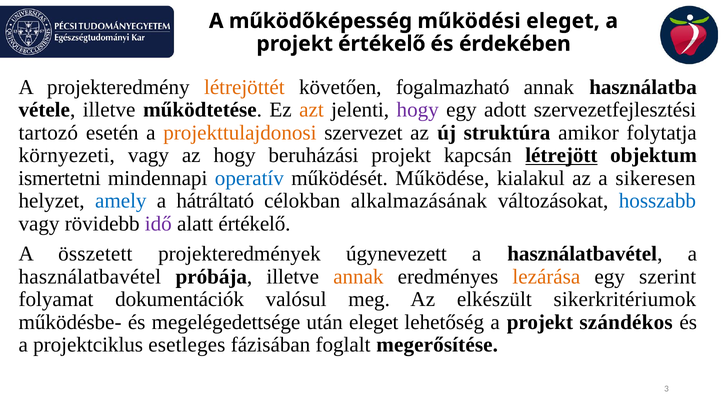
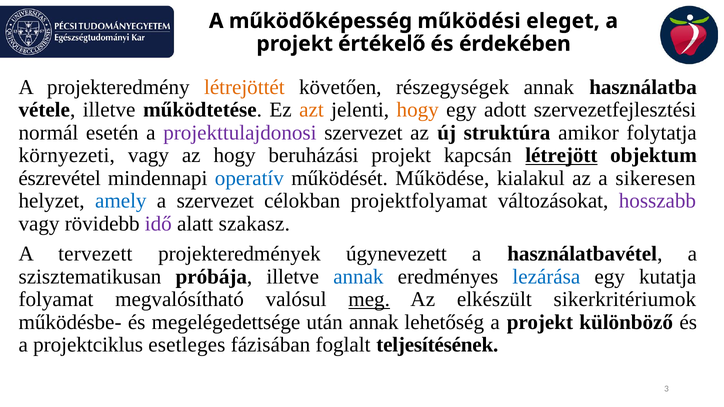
fogalmazható: fogalmazható -> részegységek
hogy at (418, 110) colour: purple -> orange
tartozó: tartozó -> normál
projekttulajdonosi colour: orange -> purple
ismertetni: ismertetni -> észrevétel
a hátráltató: hátráltató -> szervezet
alkalmazásának: alkalmazásának -> projektfolyamat
hosszabb colour: blue -> purple
alatt értékelő: értékelő -> szakasz
összetett: összetett -> tervezett
használatbavétel at (90, 277): használatbavétel -> szisztematikusan
annak at (358, 277) colour: orange -> blue
lezárása colour: orange -> blue
szerint: szerint -> kutatja
dokumentációk: dokumentációk -> megvalósítható
meg underline: none -> present
után eleget: eleget -> annak
szándékos: szándékos -> különböző
megerősítése: megerősítése -> teljesítésének
